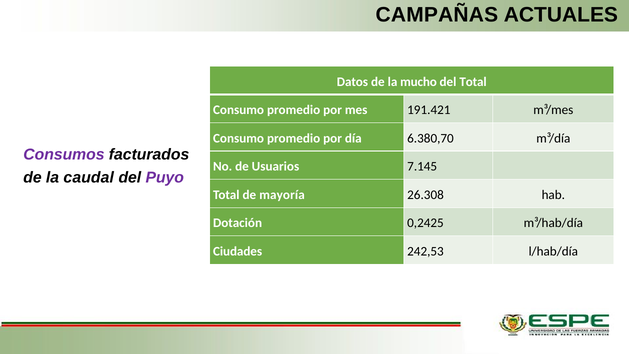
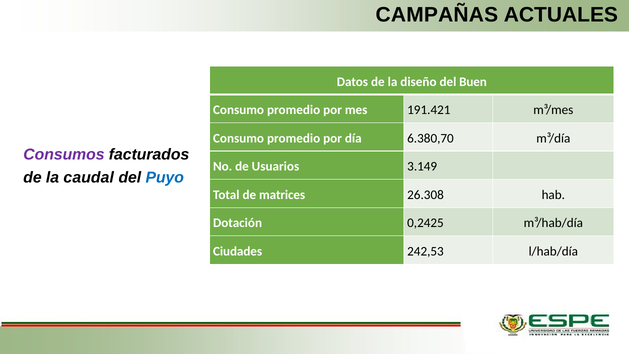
mucho: mucho -> diseño
del Total: Total -> Buen
7.145: 7.145 -> 3.149
Puyo colour: purple -> blue
mayoría: mayoría -> matrices
